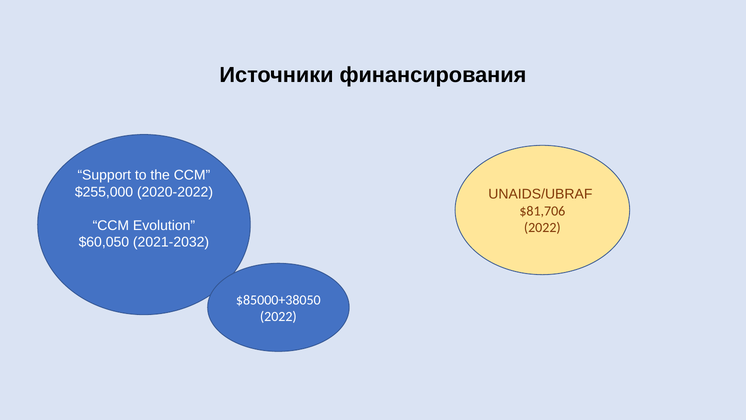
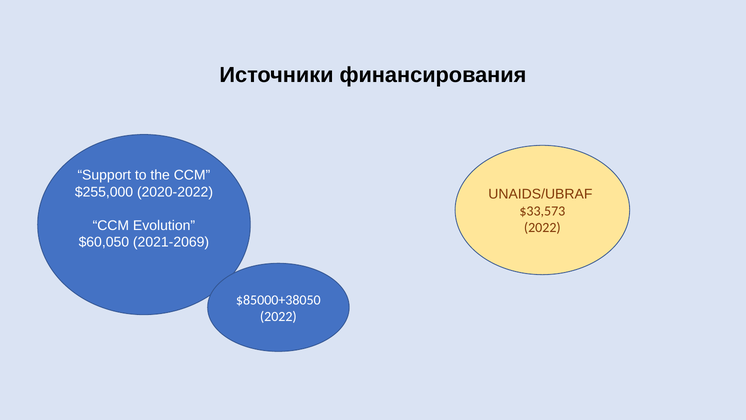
$81,706: $81,706 -> $33,573
2021-2032: 2021-2032 -> 2021-2069
